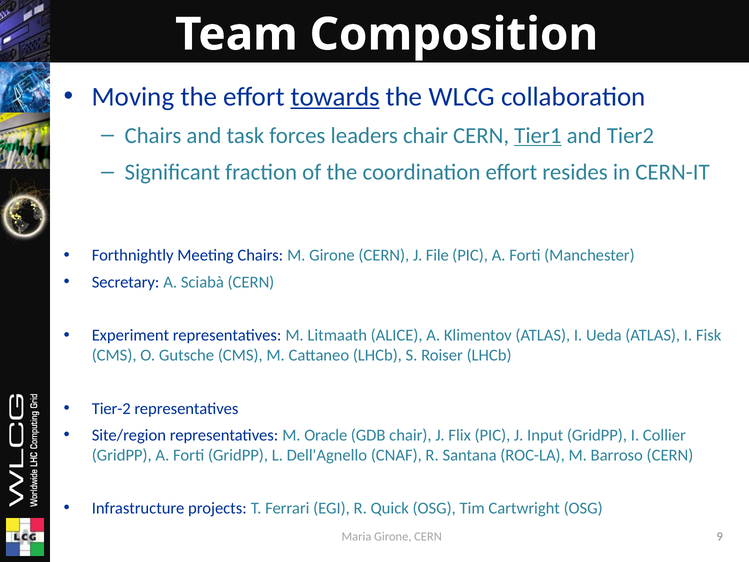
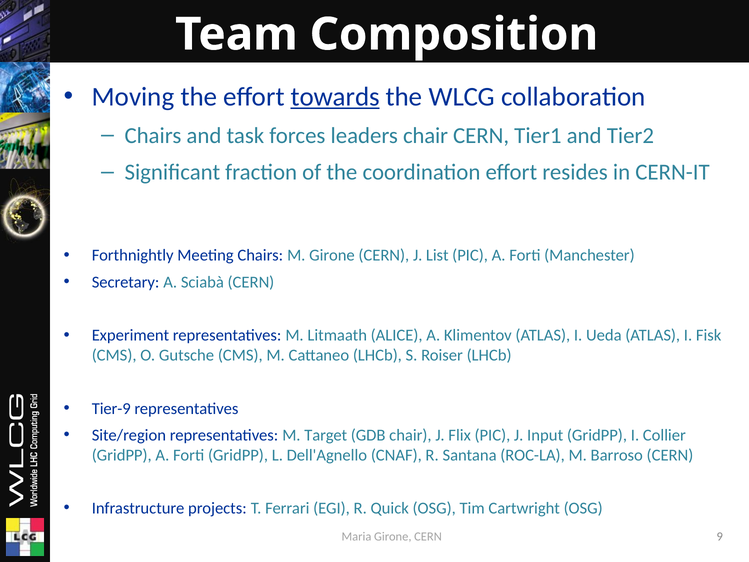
Tier1 underline: present -> none
File: File -> List
Tier-2: Tier-2 -> Tier-9
Oracle: Oracle -> Target
